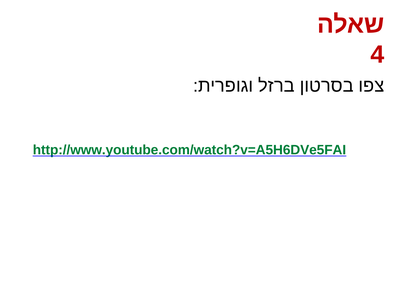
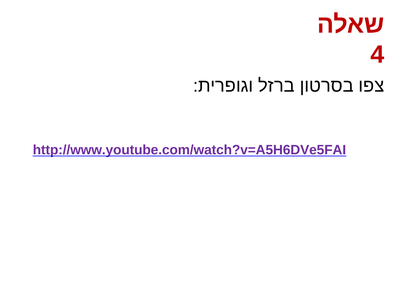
http://www.youtube.com/watch?v=A5H6DVe5FAI colour: green -> purple
